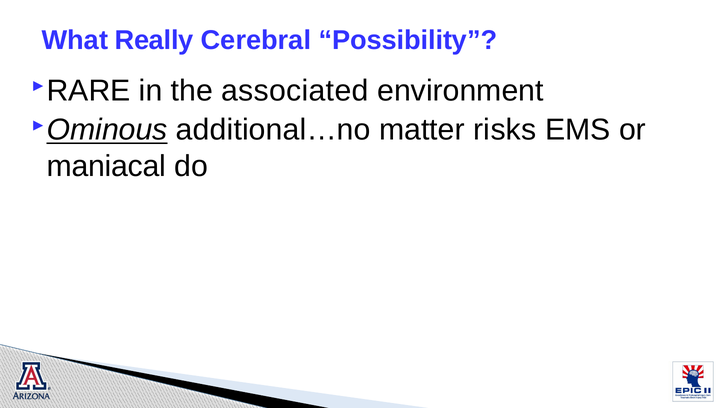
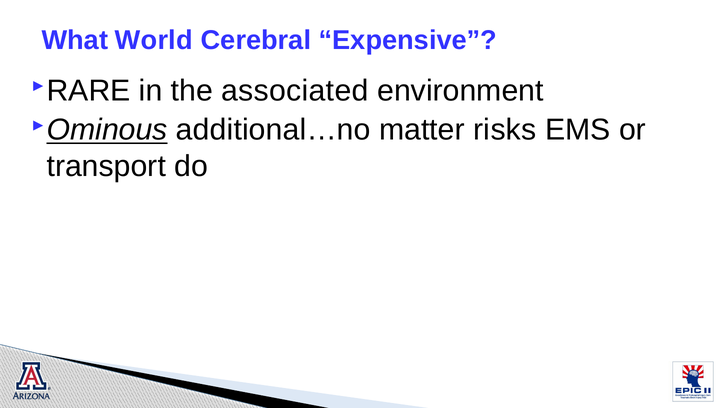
Really: Really -> World
Possibility: Possibility -> Expensive
maniacal: maniacal -> transport
